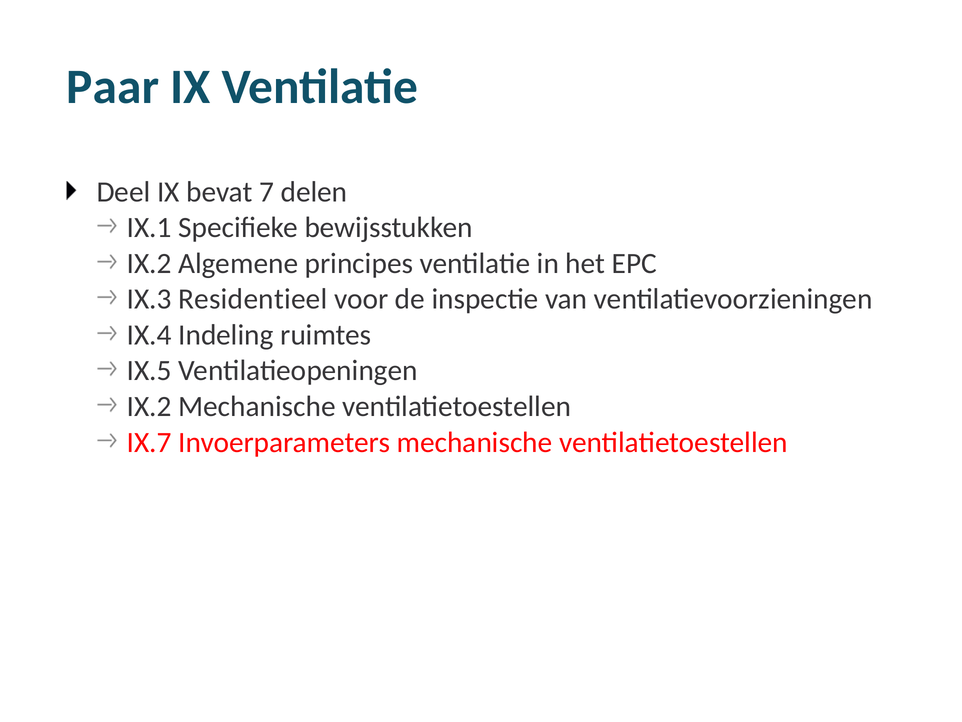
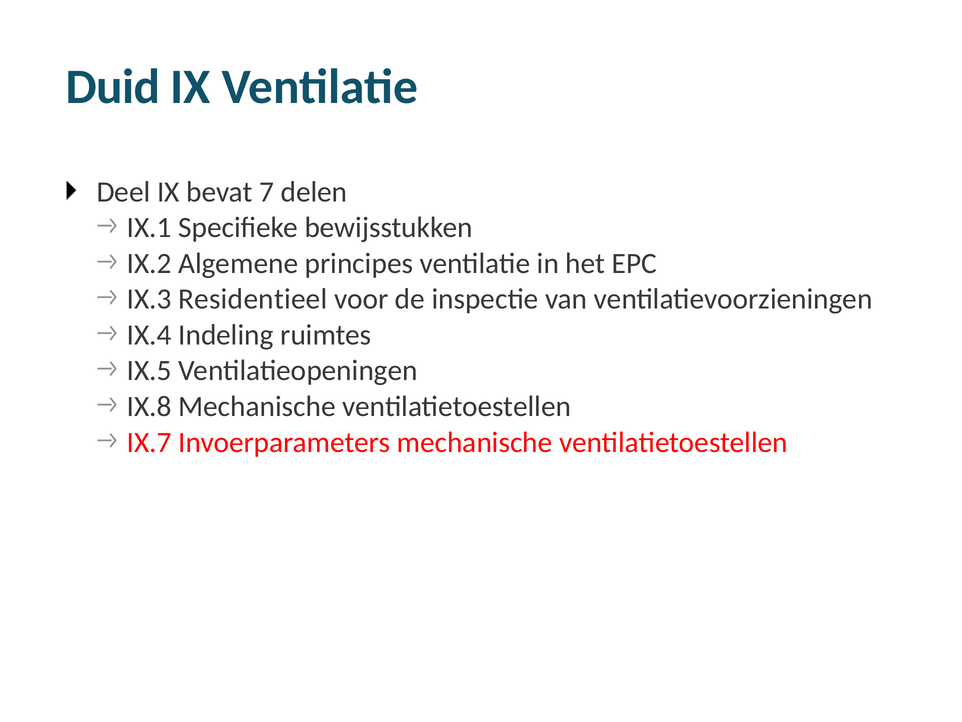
Paar: Paar -> Duid
IX.2 at (149, 406): IX.2 -> IX.8
